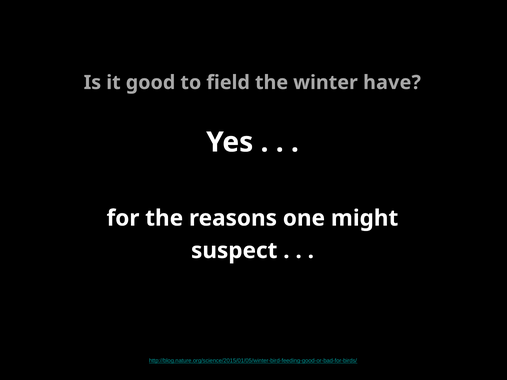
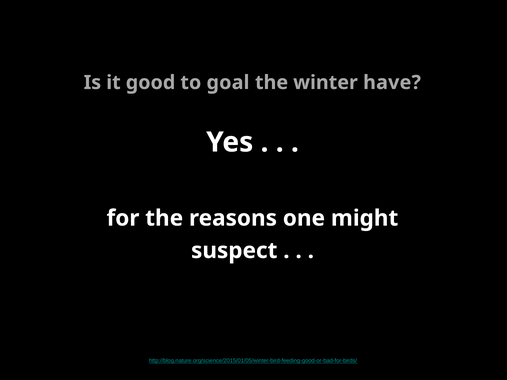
field: field -> goal
